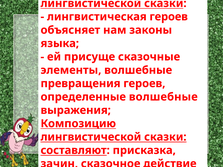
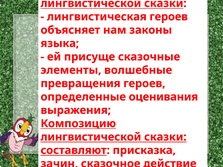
определенные волшебные: волшебные -> оценивания
